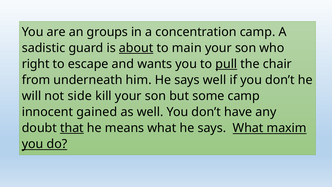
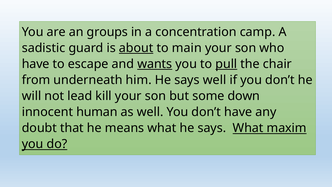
right at (36, 64): right -> have
wants underline: none -> present
side: side -> lead
some camp: camp -> down
gained: gained -> human
that underline: present -> none
